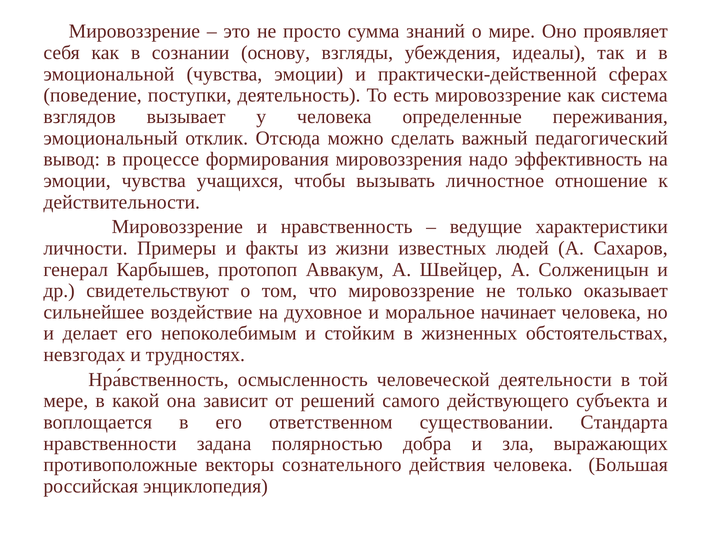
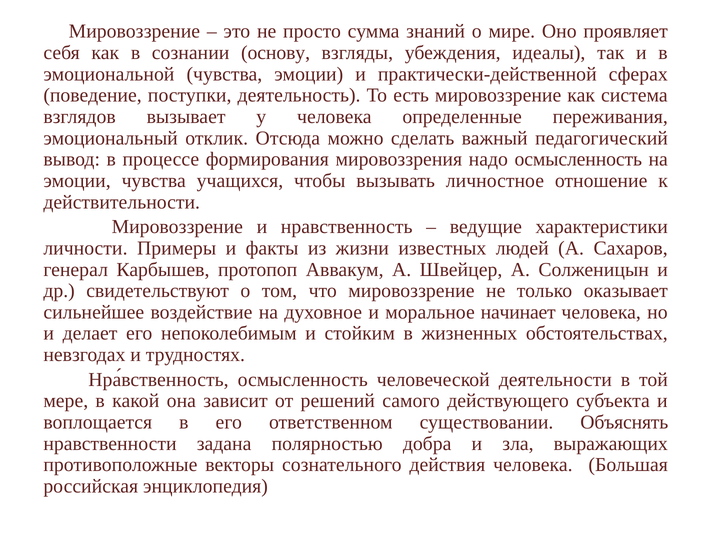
надо эффективность: эффективность -> осмысленность
Стандарта: Стандарта -> Объяснять
